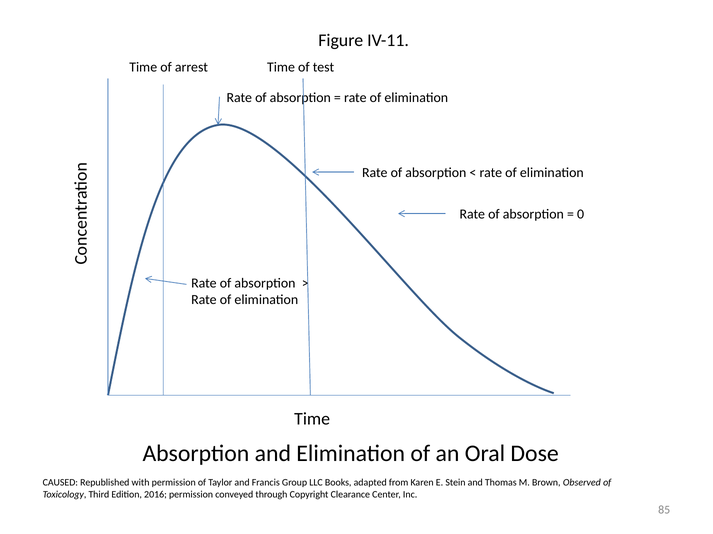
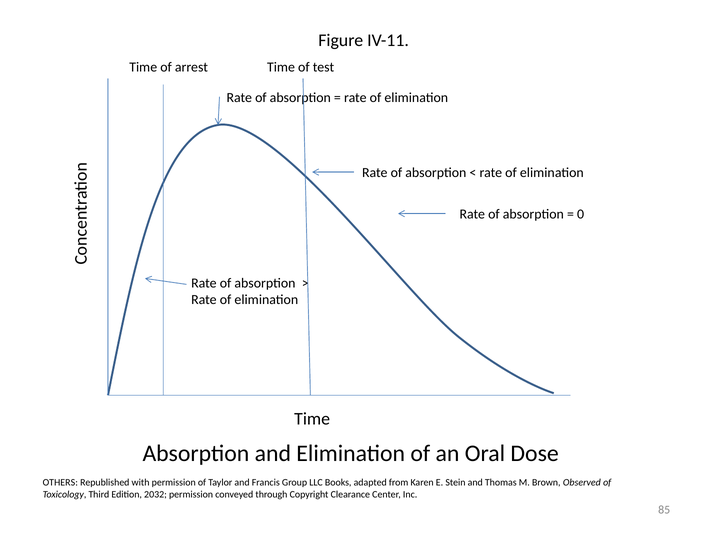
CAUSED: CAUSED -> OTHERS
2016: 2016 -> 2032
